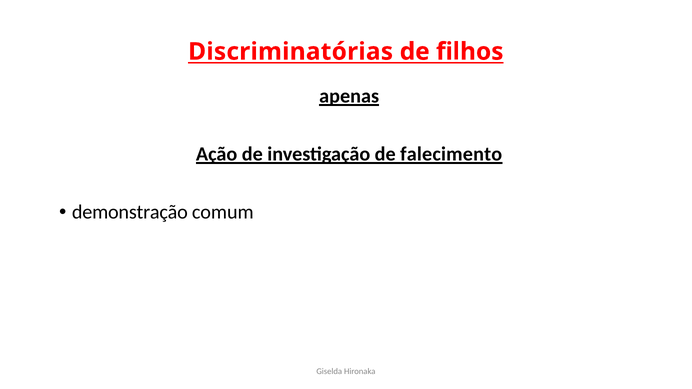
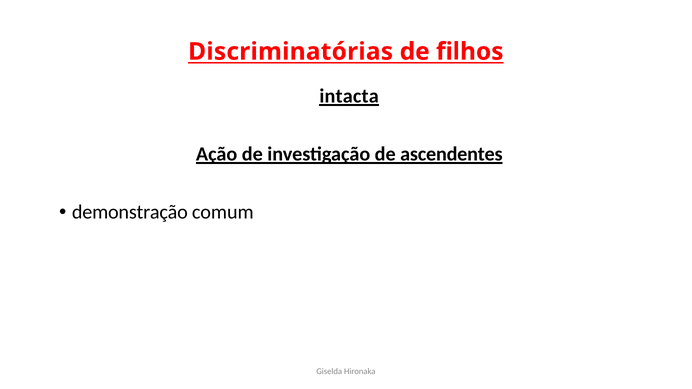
apenas: apenas -> intacta
falecimento: falecimento -> ascendentes
